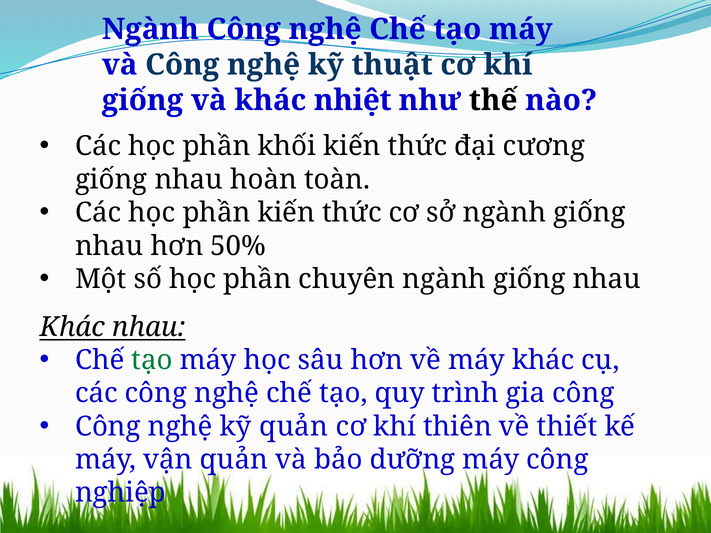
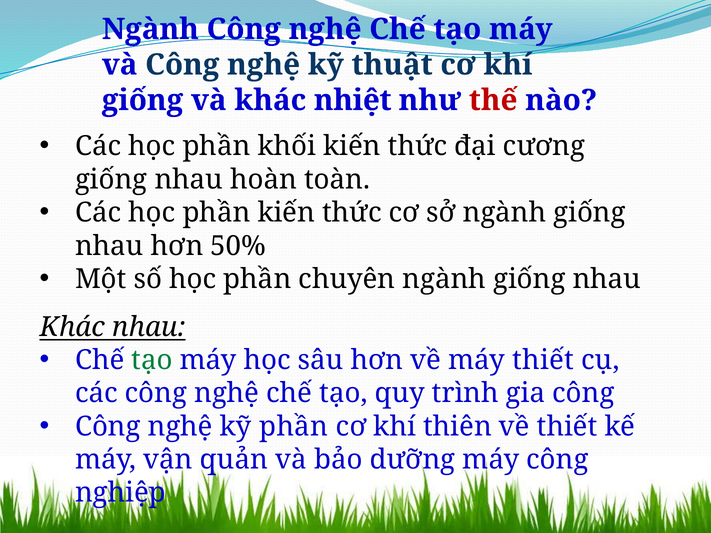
thế colour: black -> red
máy khác: khác -> thiết
kỹ quản: quản -> phần
